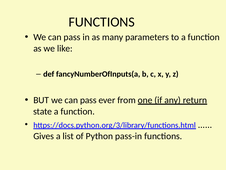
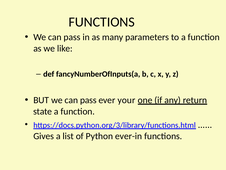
from: from -> your
pass-in: pass-in -> ever-in
